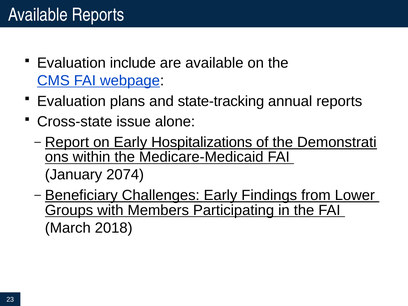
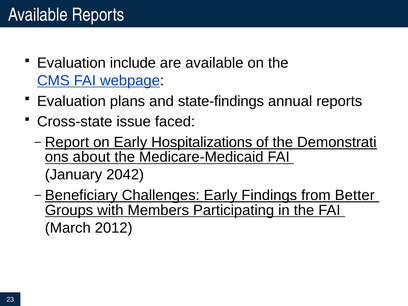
state-tracking: state-tracking -> state-findings
alone: alone -> faced
within: within -> about
2074: 2074 -> 2042
Lower: Lower -> Better
2018: 2018 -> 2012
